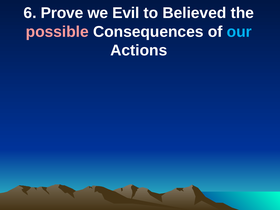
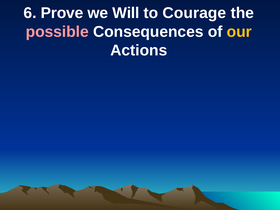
Evil: Evil -> Will
Believed: Believed -> Courage
our colour: light blue -> yellow
